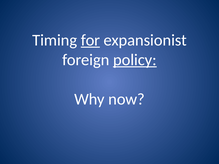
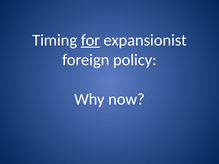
policy underline: present -> none
